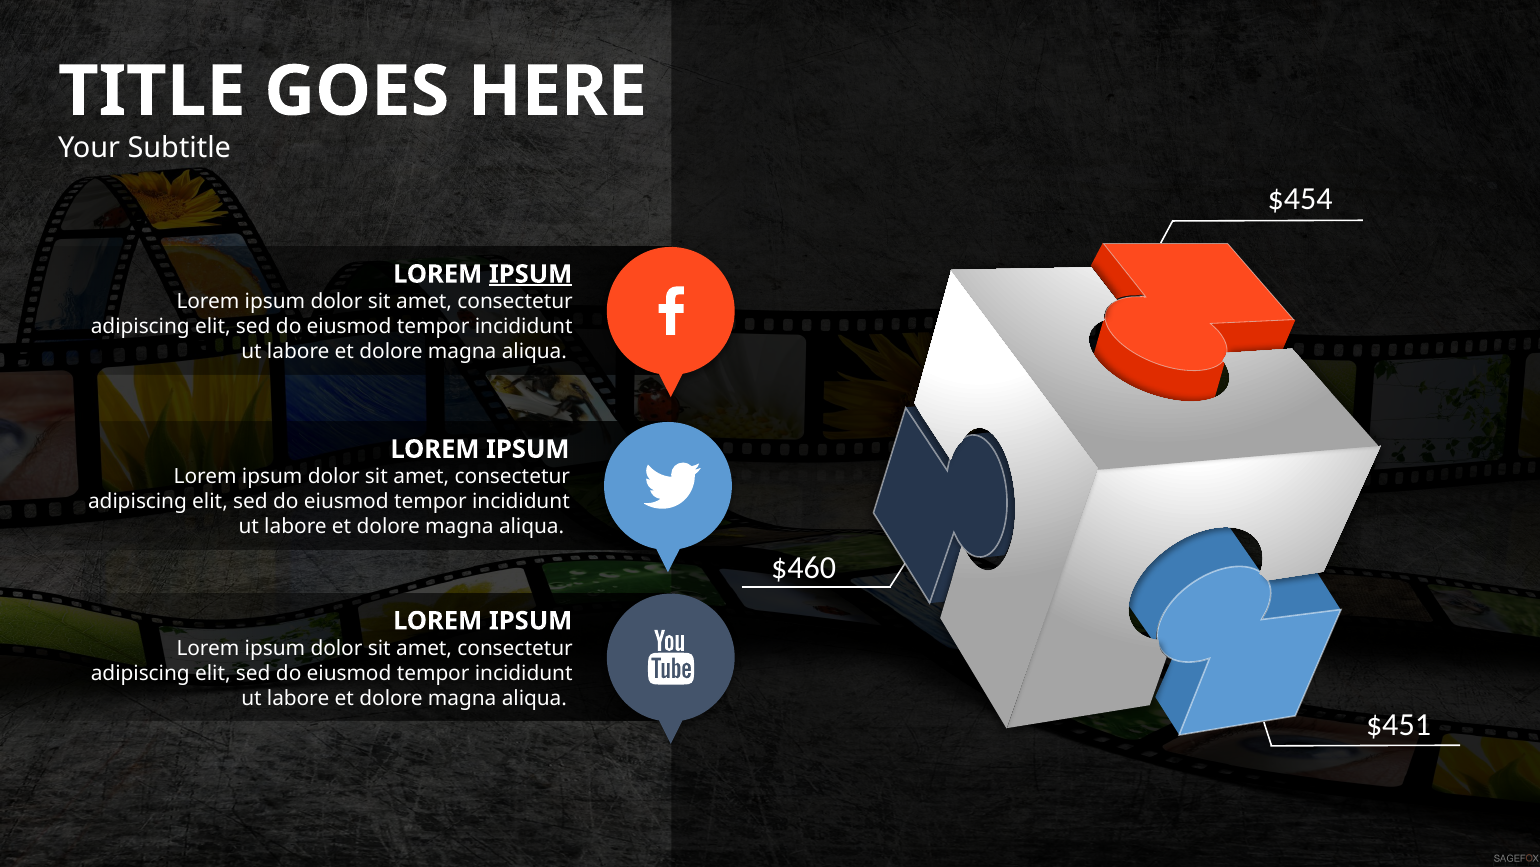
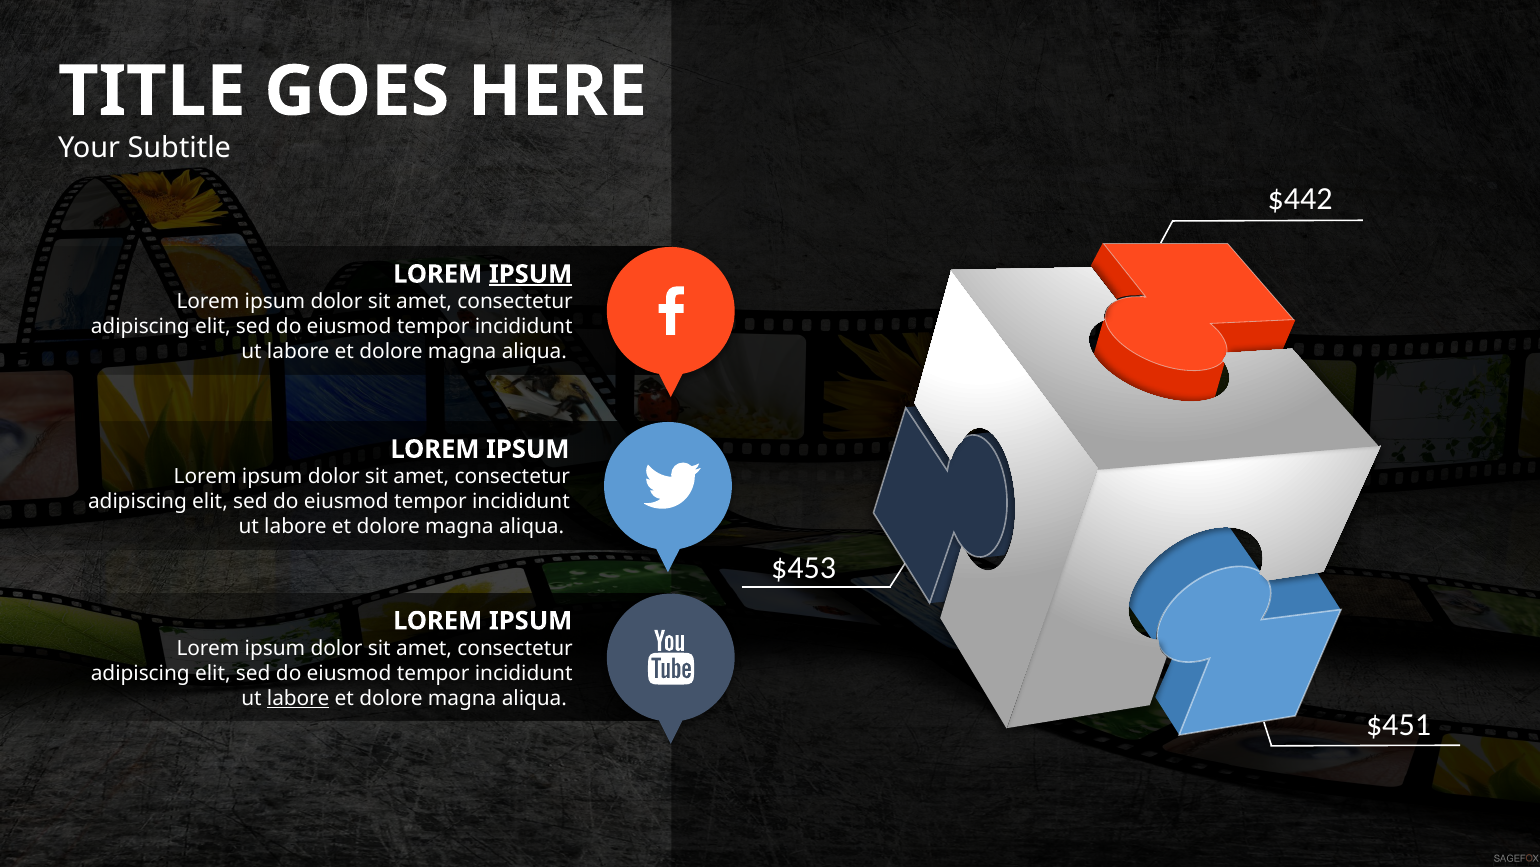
$454: $454 -> $442
$460: $460 -> $453
labore at (298, 698) underline: none -> present
